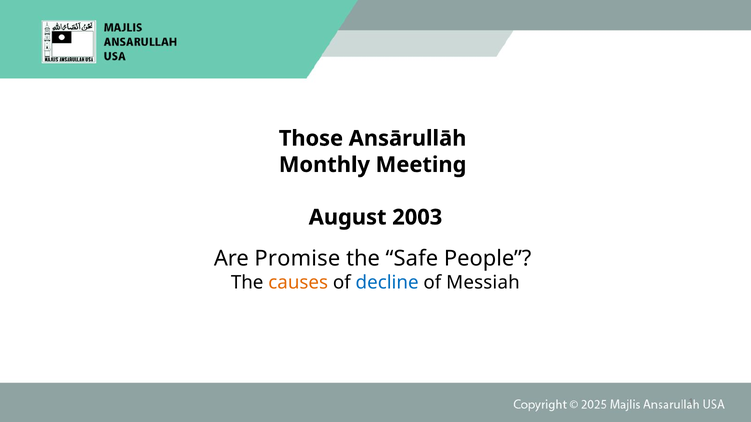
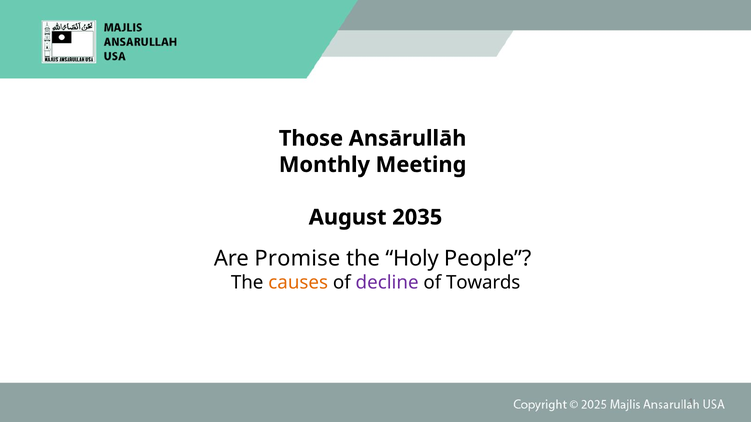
2003: 2003 -> 2035
Safe: Safe -> Holy
decline colour: blue -> purple
Messiah: Messiah -> Towards
